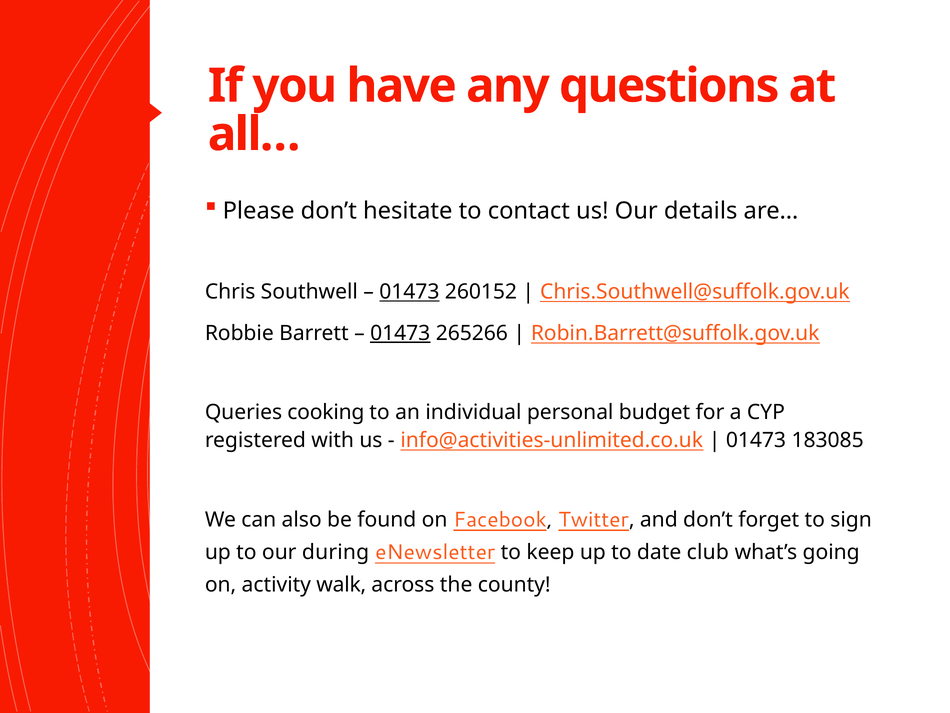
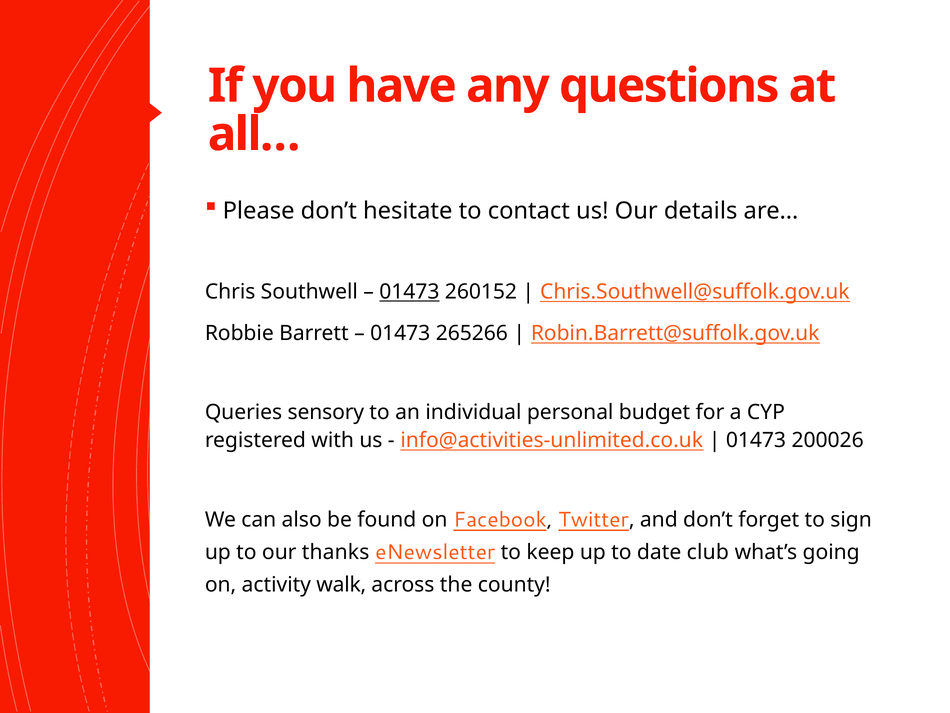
01473 at (400, 333) underline: present -> none
cooking: cooking -> sensory
183085: 183085 -> 200026
during: during -> thanks
